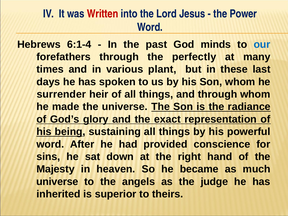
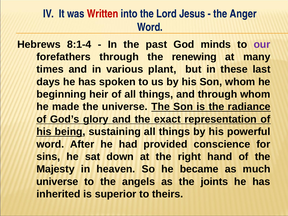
Power: Power -> Anger
6:1-4: 6:1-4 -> 8:1-4
our colour: blue -> purple
perfectly: perfectly -> renewing
surrender: surrender -> beginning
judge: judge -> joints
